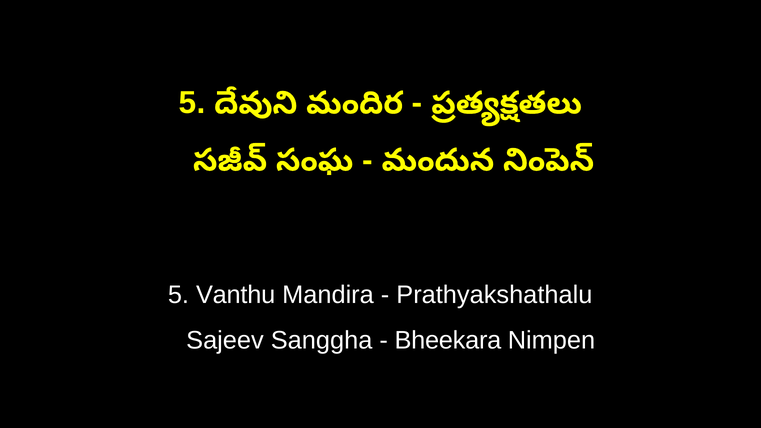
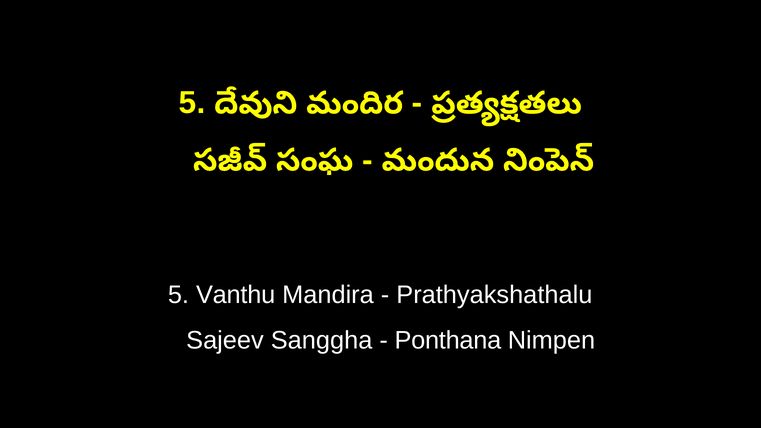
Bheekara: Bheekara -> Ponthana
